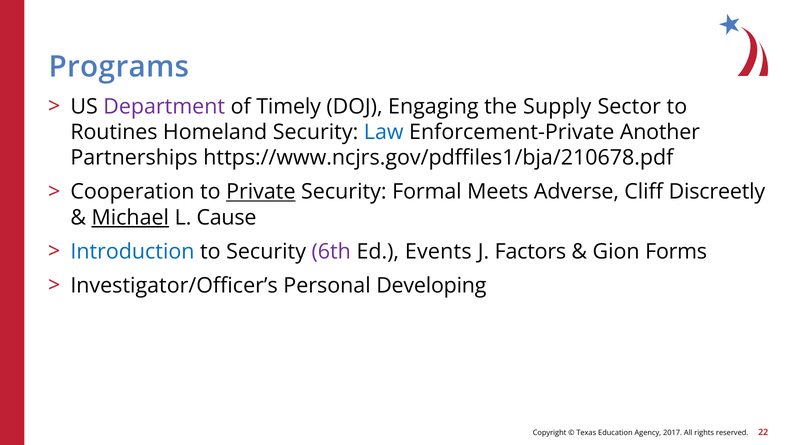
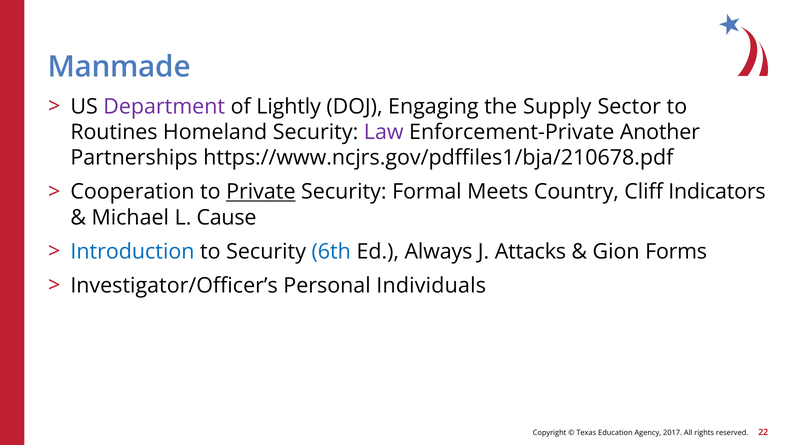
Programs: Programs -> Manmade
Timely: Timely -> Lightly
Law colour: blue -> purple
Adverse: Adverse -> Country
Discreetly: Discreetly -> Indicators
Michael underline: present -> none
6th colour: purple -> blue
Events: Events -> Always
Factors: Factors -> Attacks
Developing: Developing -> Individuals
